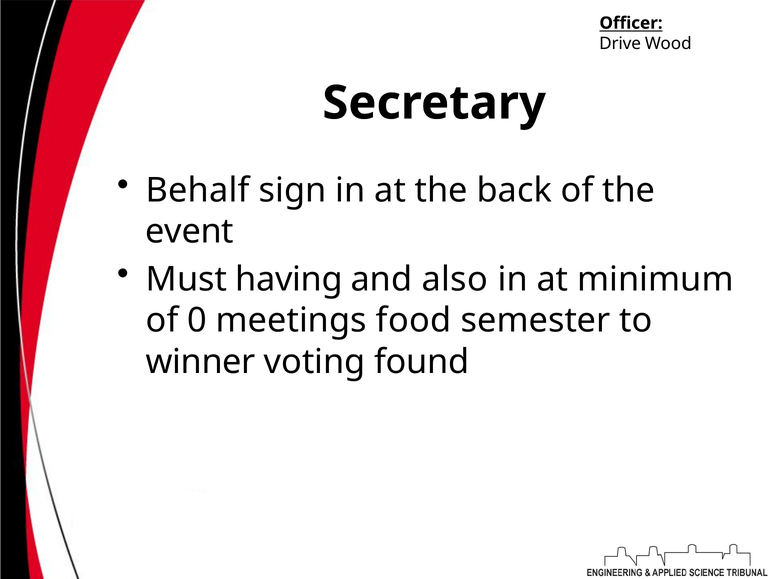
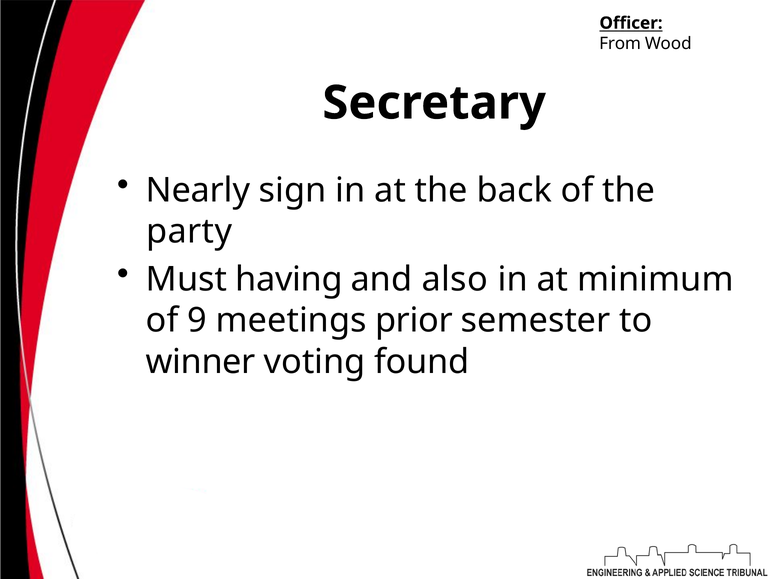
Drive: Drive -> From
Behalf: Behalf -> Nearly
event: event -> party
0: 0 -> 9
food: food -> prior
